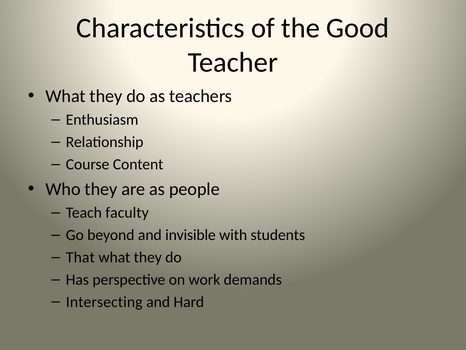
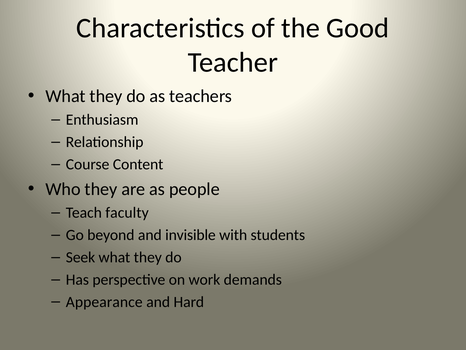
That: That -> Seek
Intersecting: Intersecting -> Appearance
